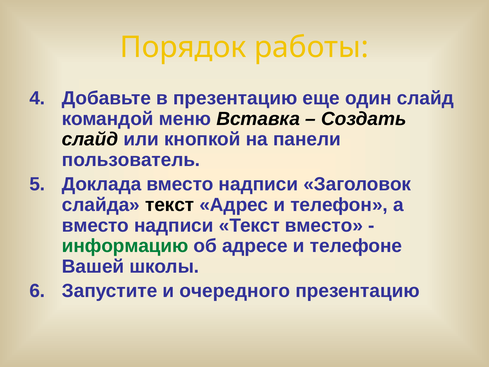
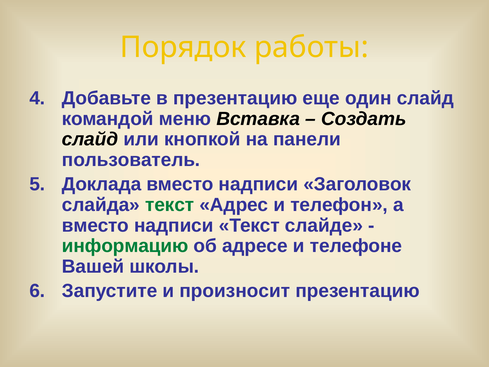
текст at (170, 205) colour: black -> green
Текст вместо: вместо -> слайде
очередного: очередного -> произносит
